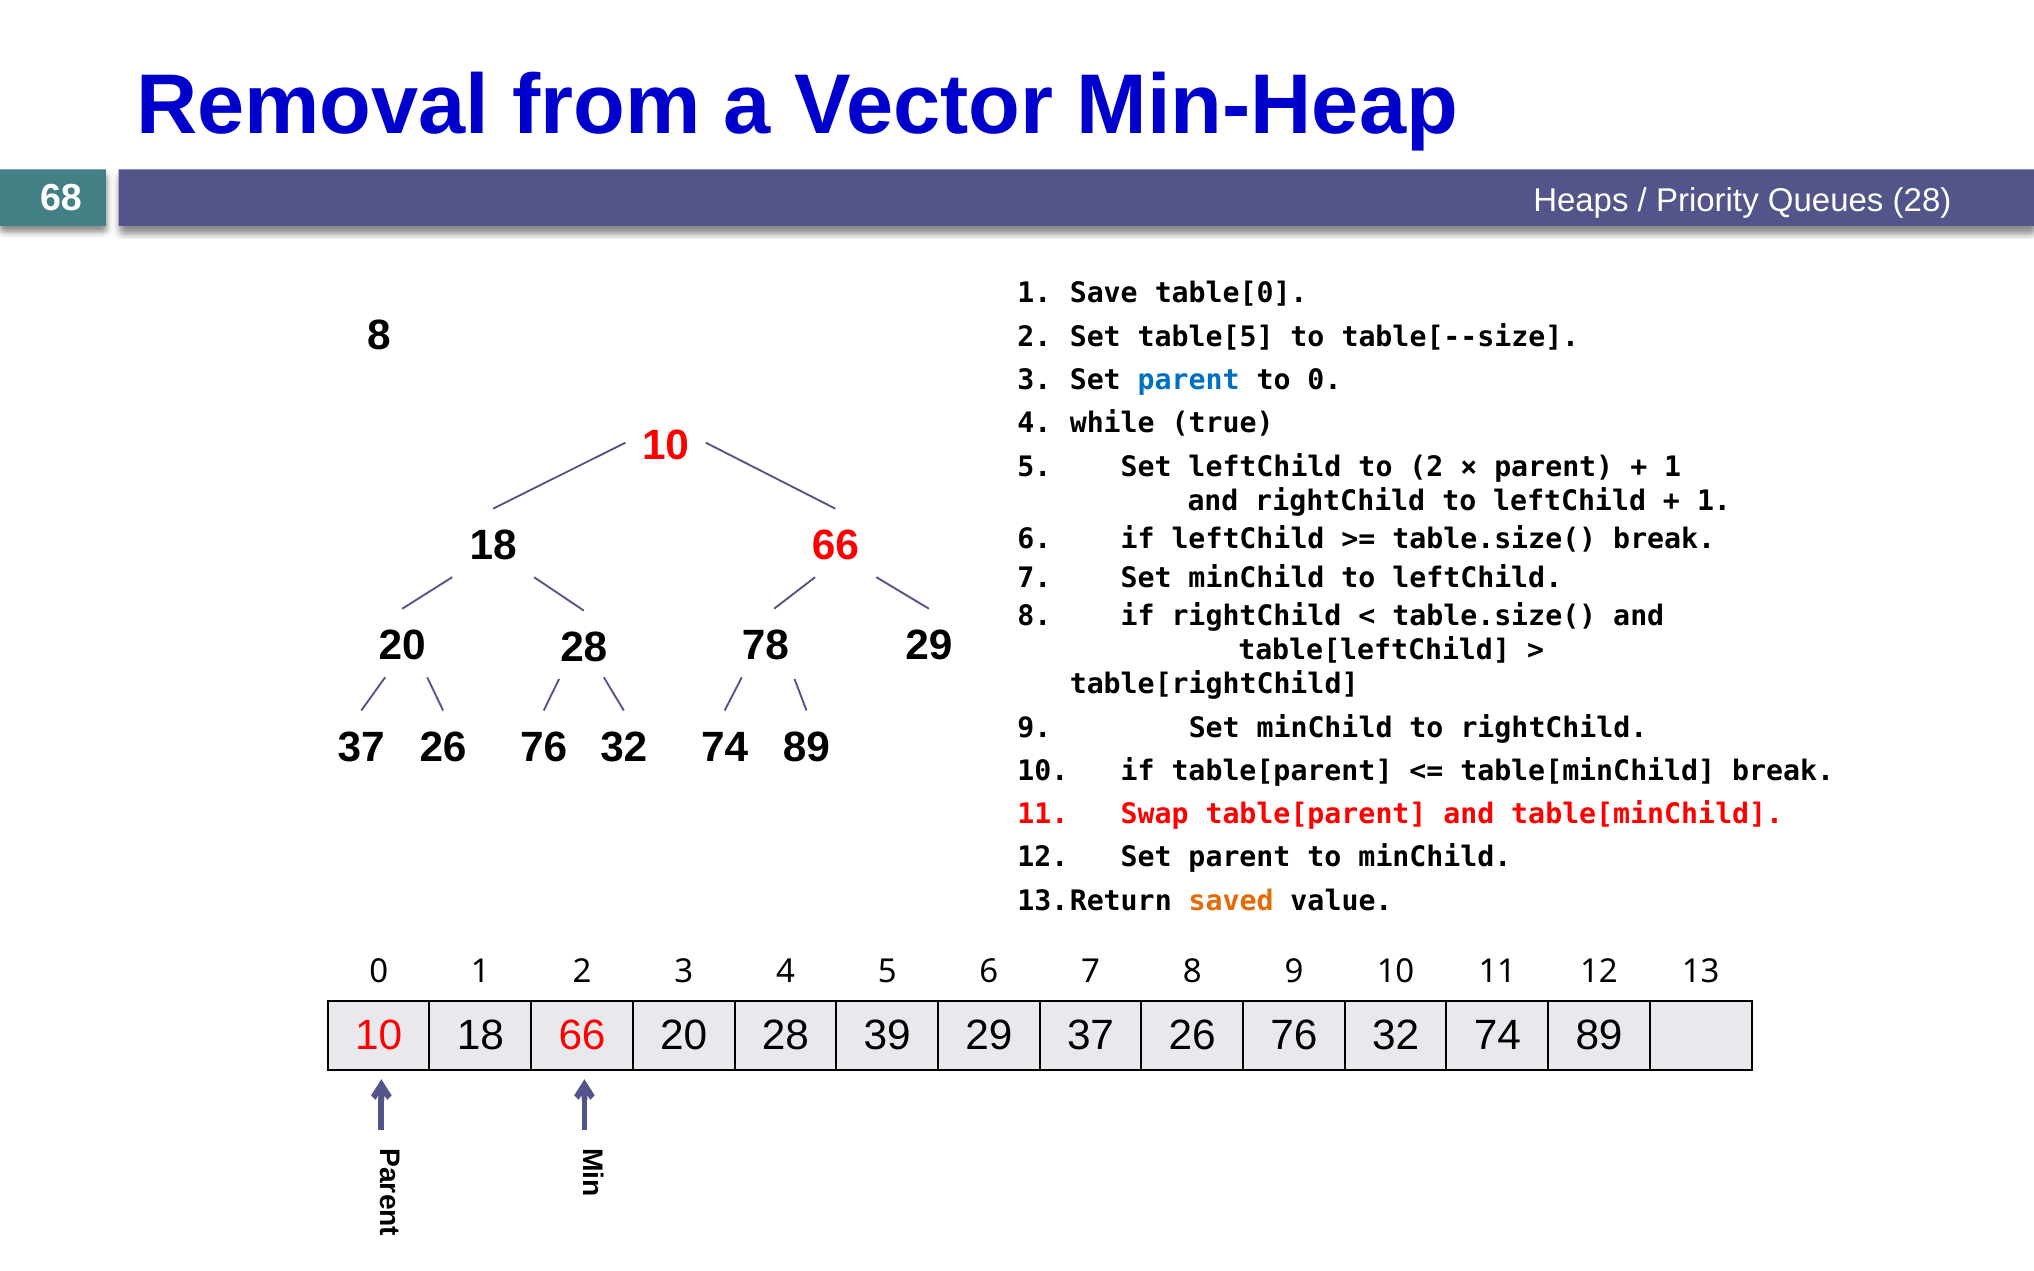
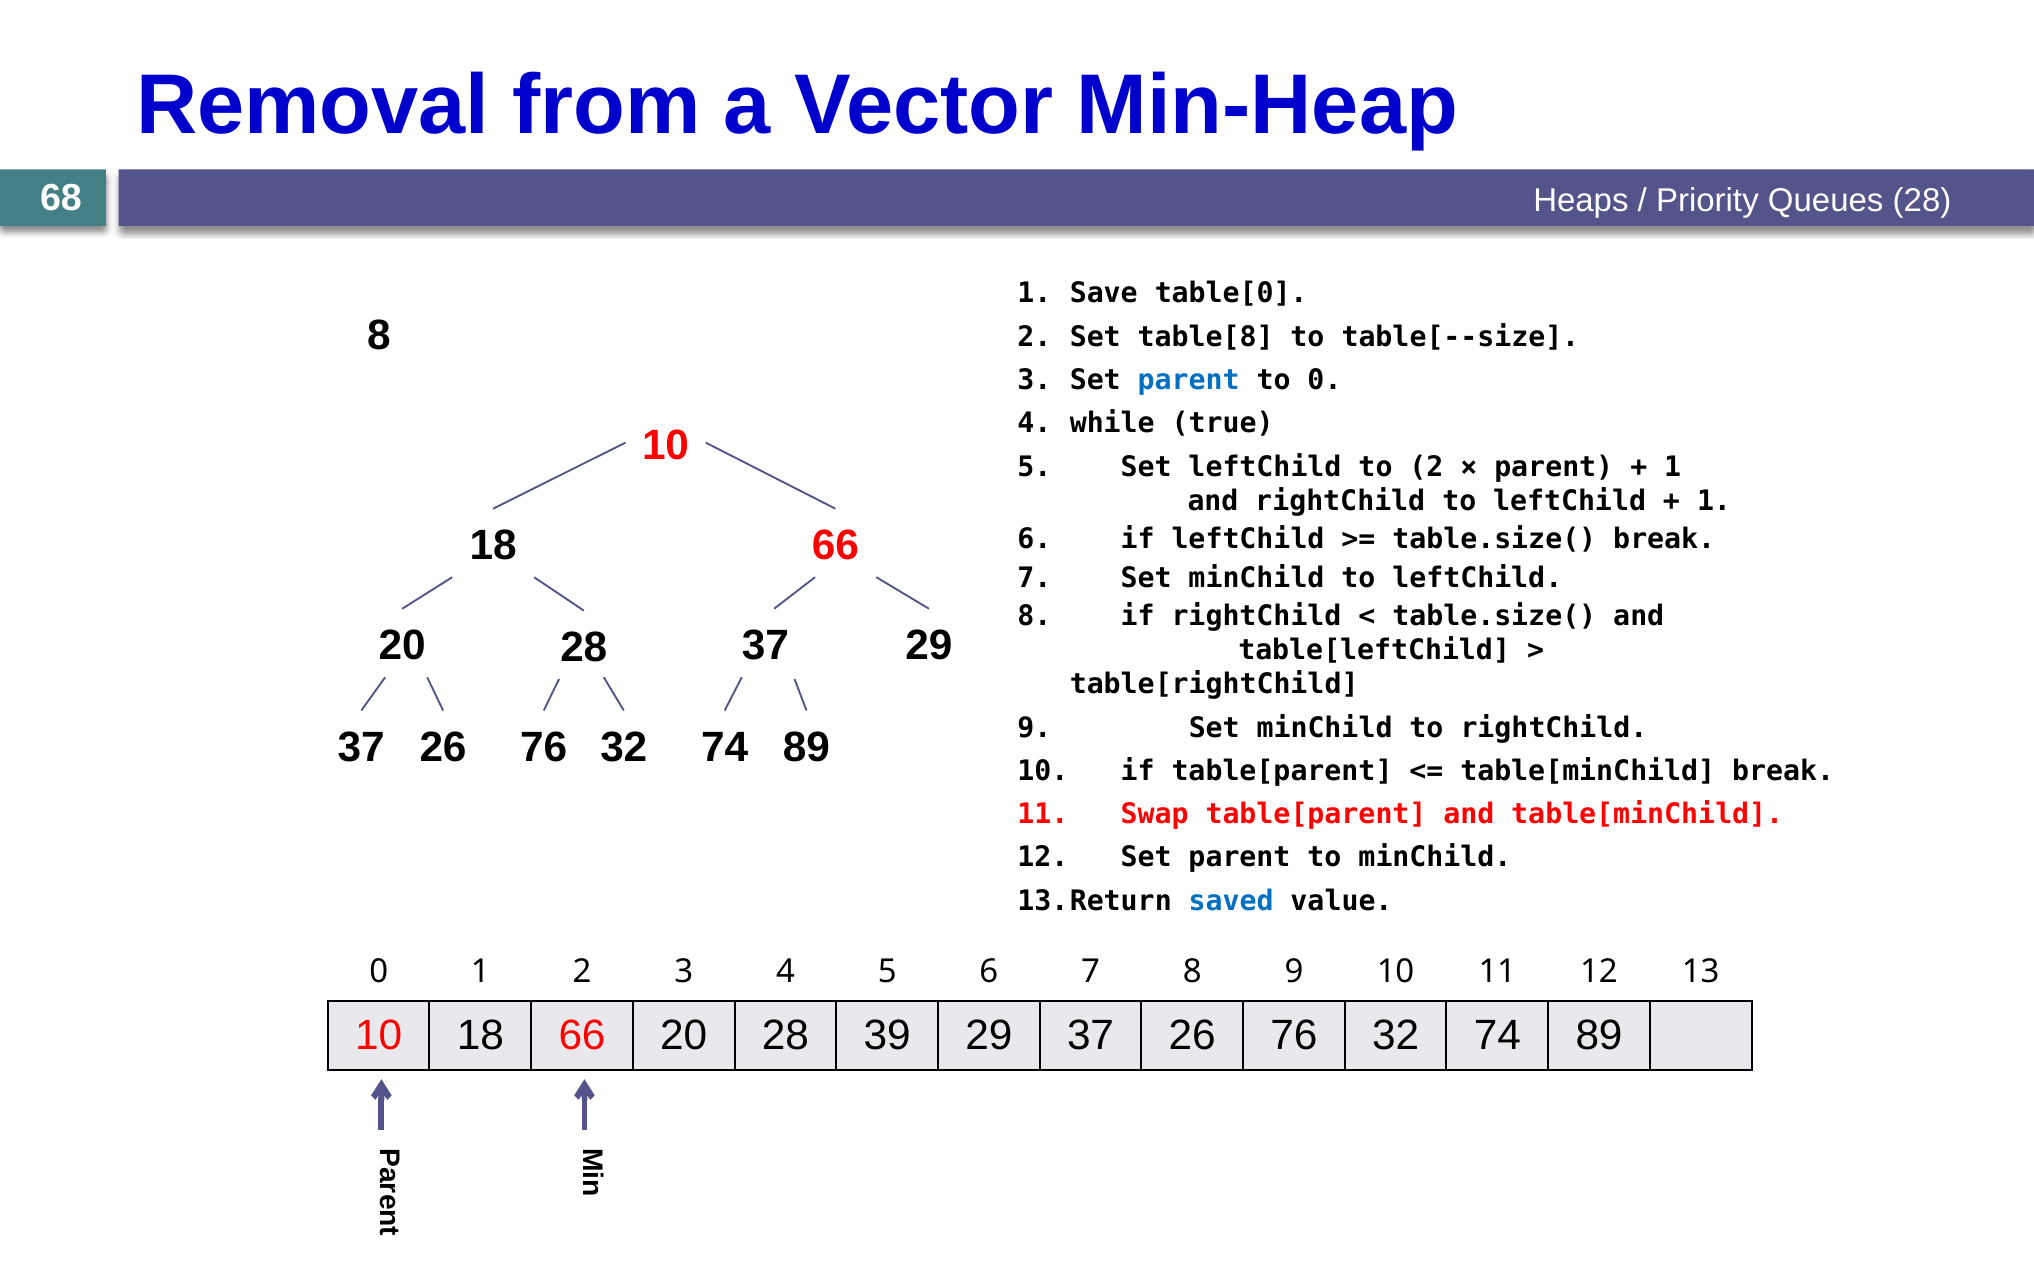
table[5: table[5 -> table[8
28 78: 78 -> 37
saved colour: orange -> blue
